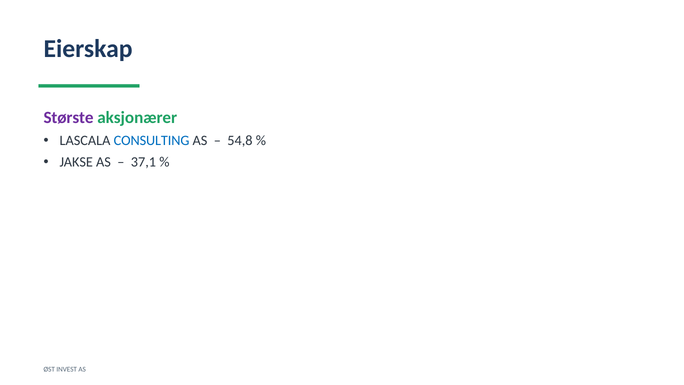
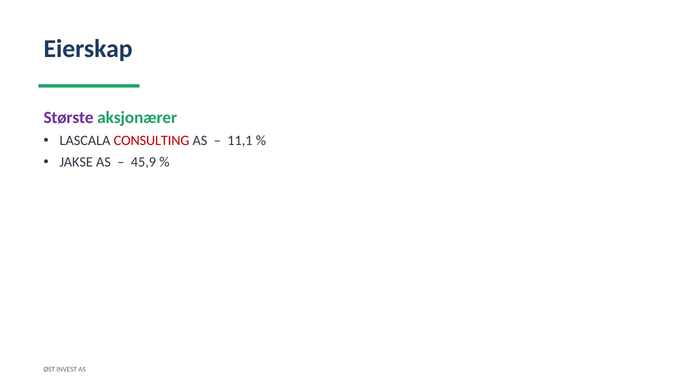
CONSULTING colour: blue -> red
54,8: 54,8 -> 11,1
37,1: 37,1 -> 45,9
